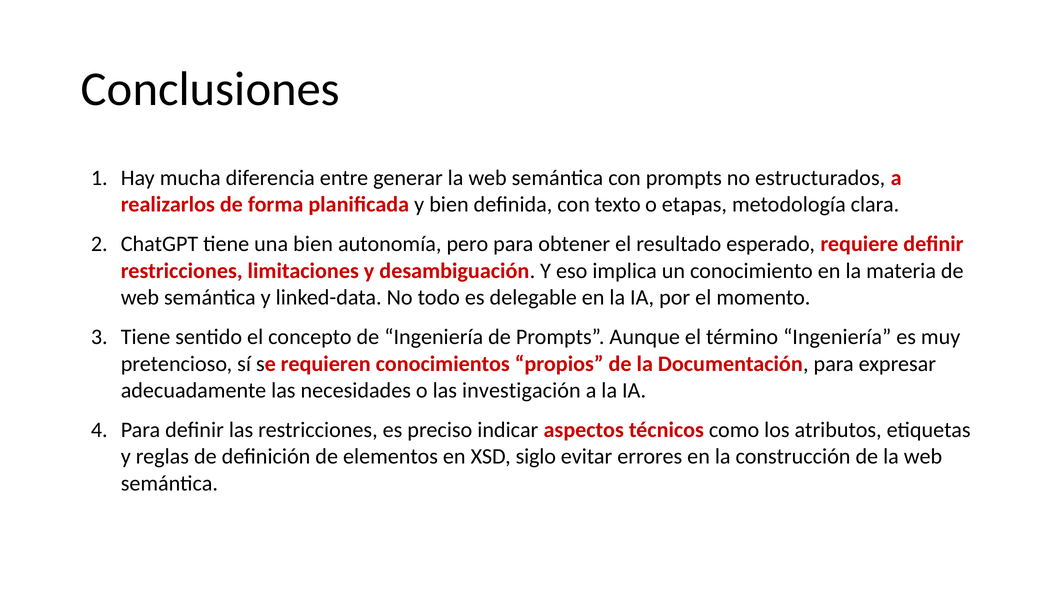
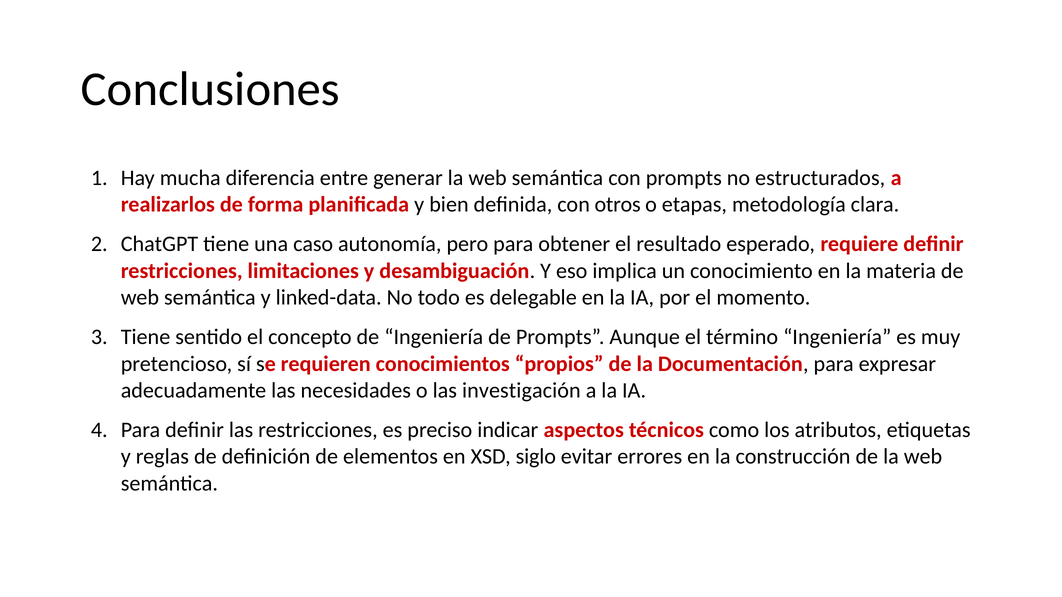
texto: texto -> otros
una bien: bien -> caso
